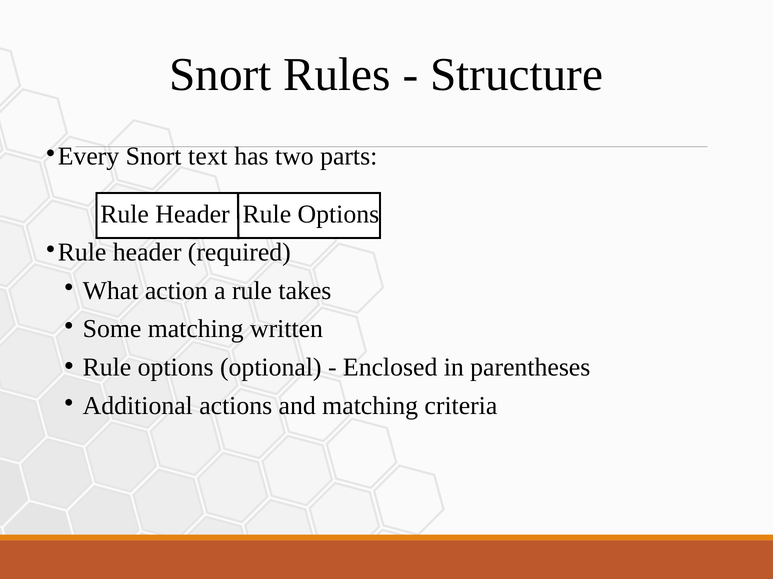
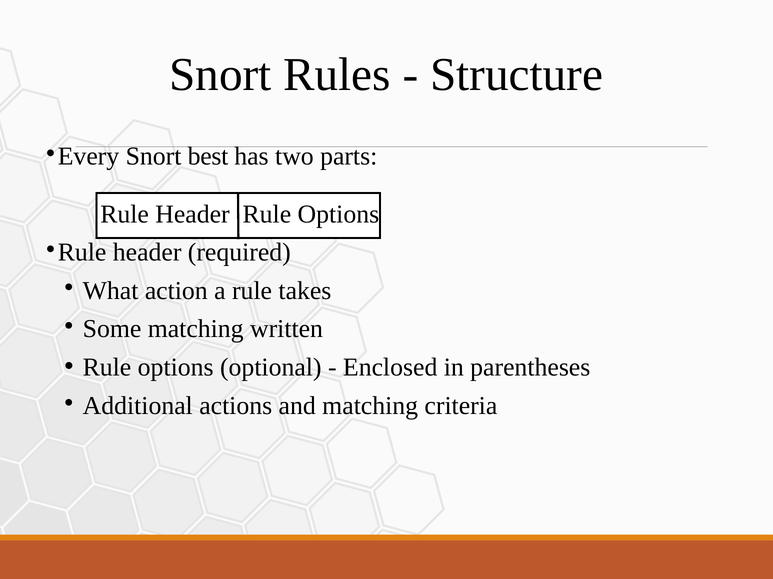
text: text -> best
